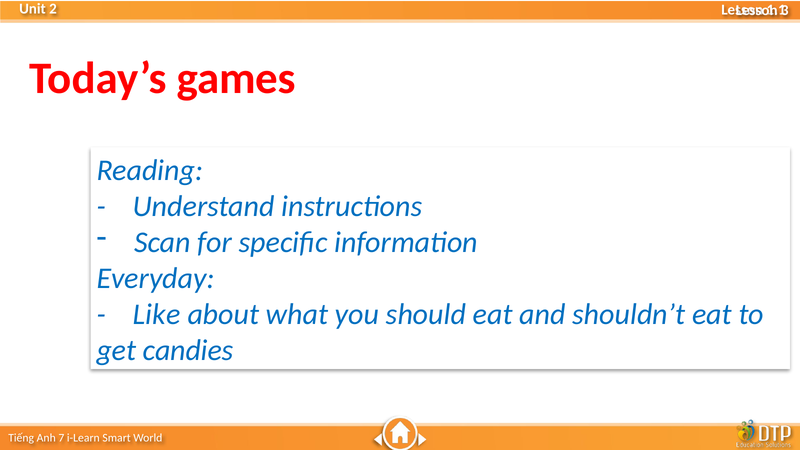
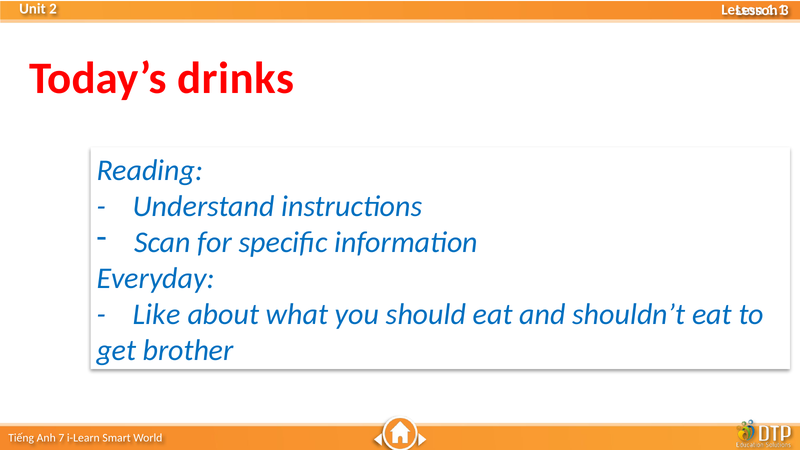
games: games -> drinks
candies: candies -> brother
